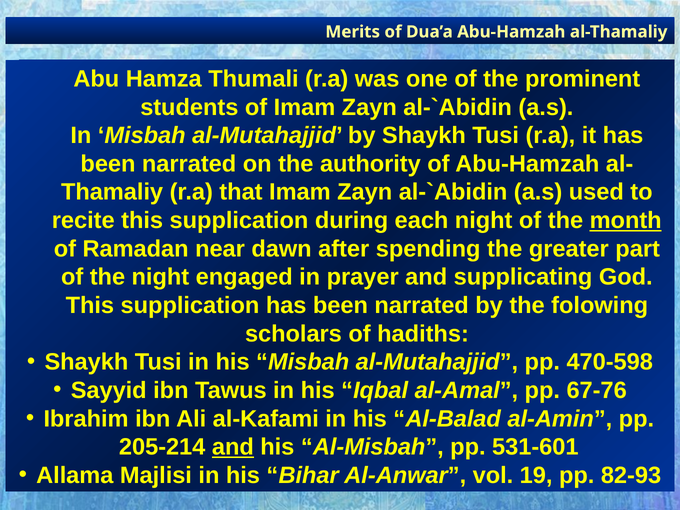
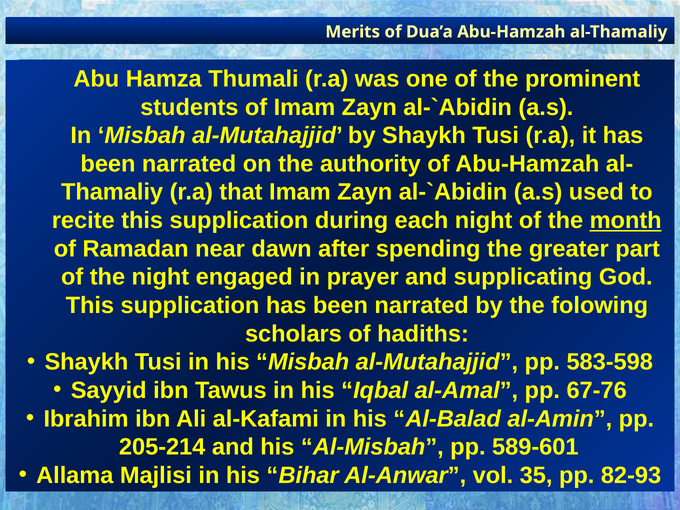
470-598: 470-598 -> 583-598
and at (233, 447) underline: present -> none
531-601: 531-601 -> 589-601
19: 19 -> 35
